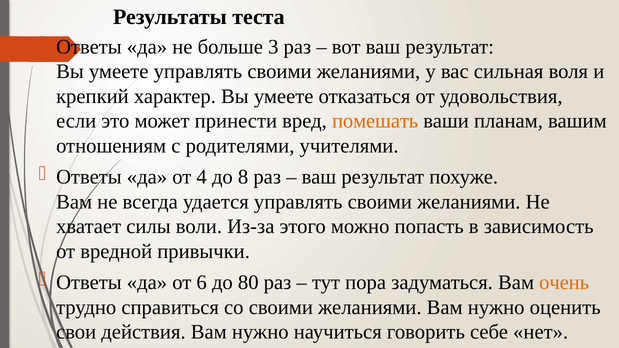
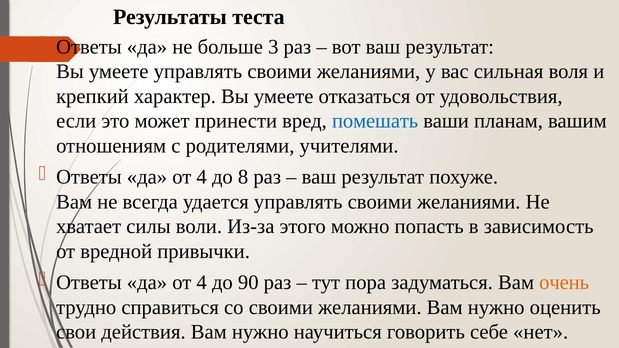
помешать colour: orange -> blue
6 at (202, 283): 6 -> 4
80: 80 -> 90
